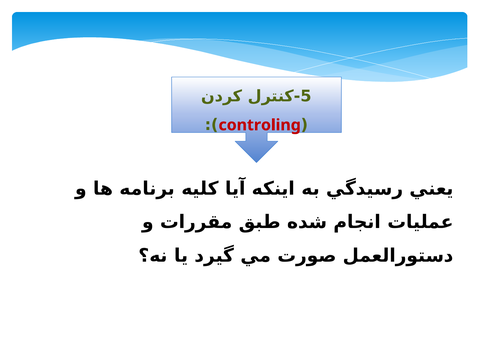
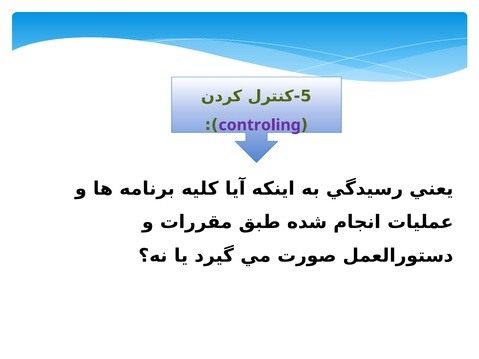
controling colour: red -> purple
